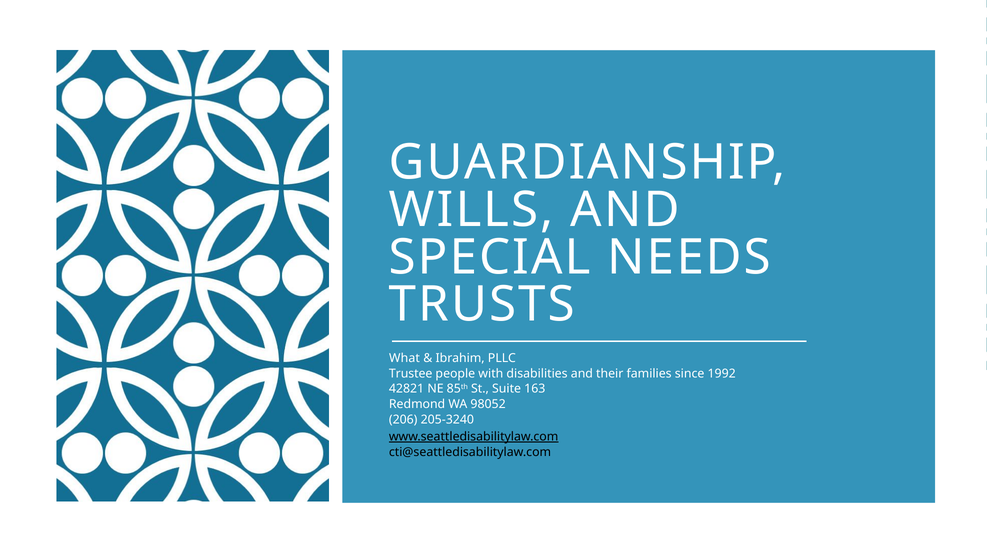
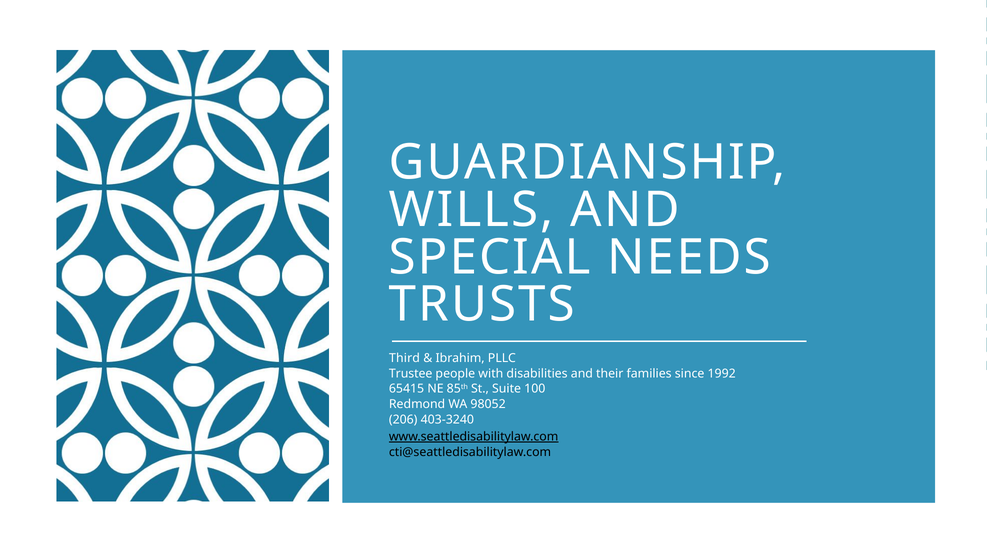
What: What -> Third
42821: 42821 -> 65415
163: 163 -> 100
205-3240: 205-3240 -> 403-3240
